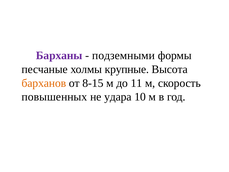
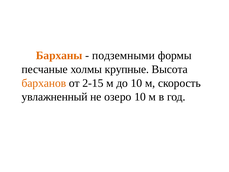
Барханы colour: purple -> orange
8-15: 8-15 -> 2-15
до 11: 11 -> 10
повышенных: повышенных -> увлажненный
удара: удара -> озеро
